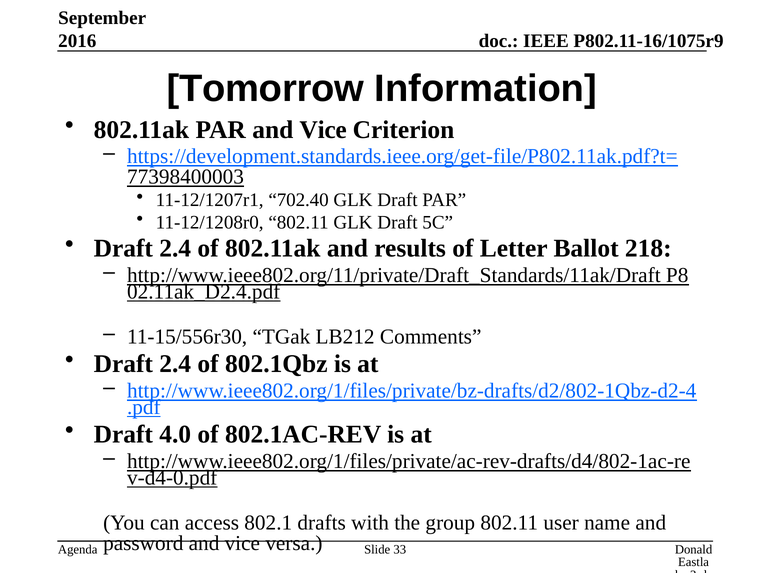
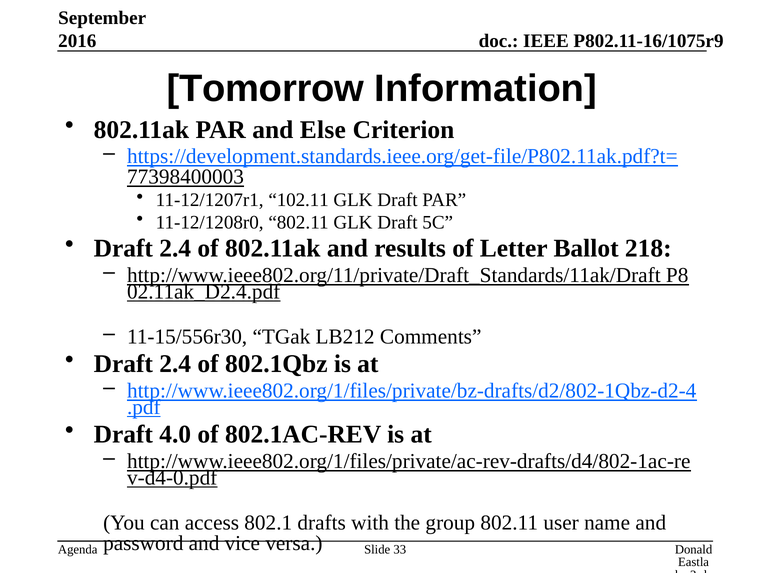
PAR and Vice: Vice -> Else
702.40: 702.40 -> 102.11
